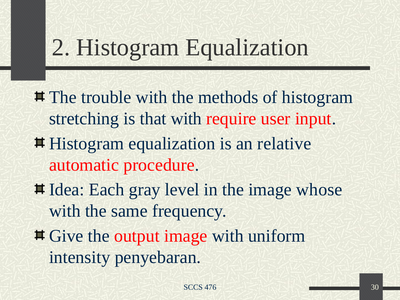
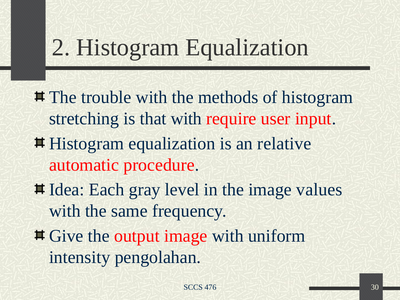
whose: whose -> values
penyebaran: penyebaran -> pengolahan
